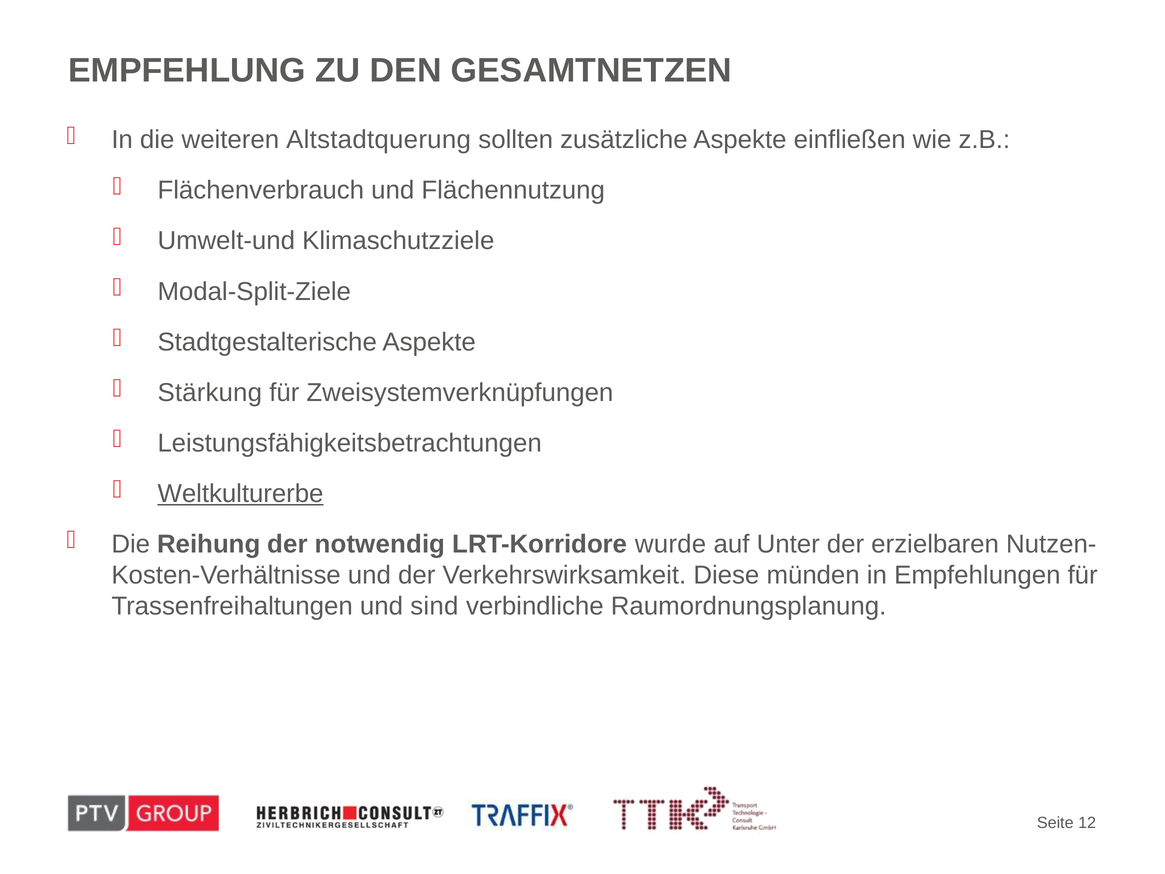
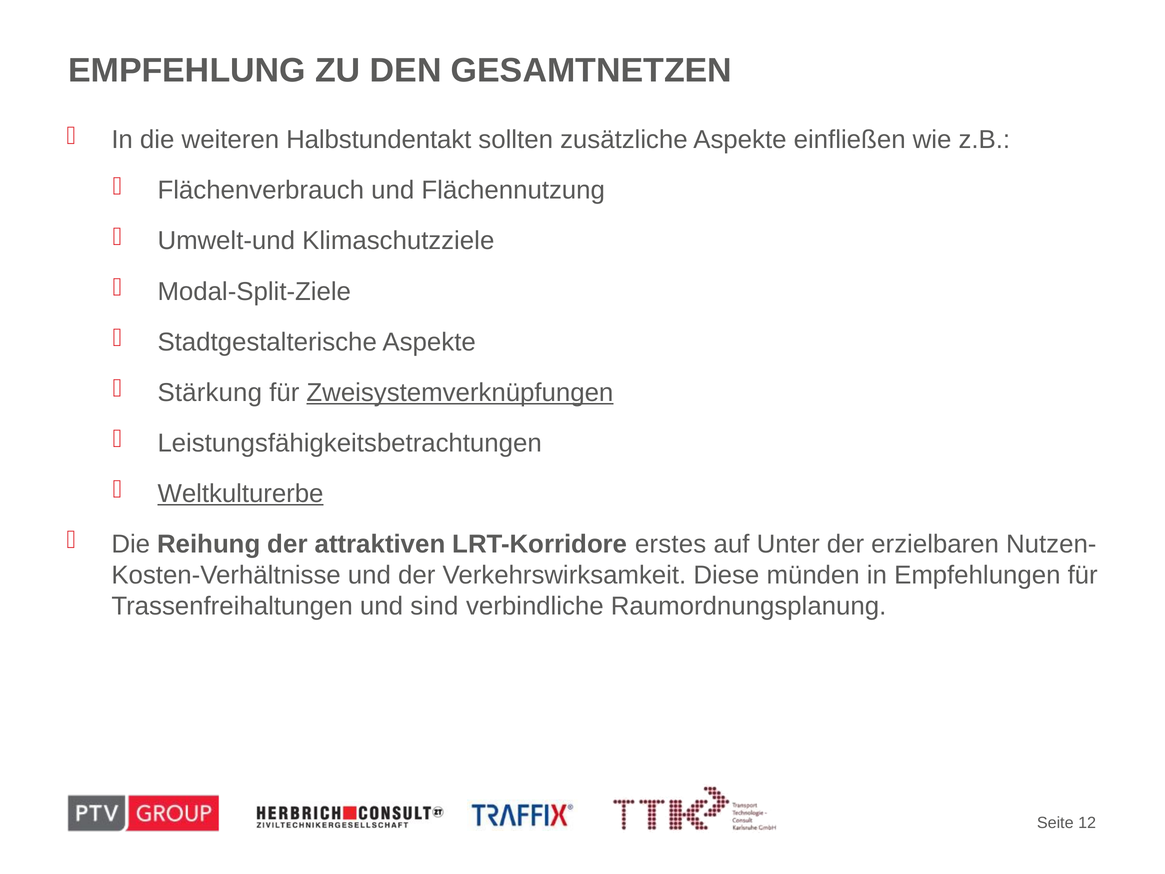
Altstadtquerung: Altstadtquerung -> Halbstundentakt
Zweisystemverknüpfungen underline: none -> present
notwendig: notwendig -> attraktiven
wurde: wurde -> erstes
